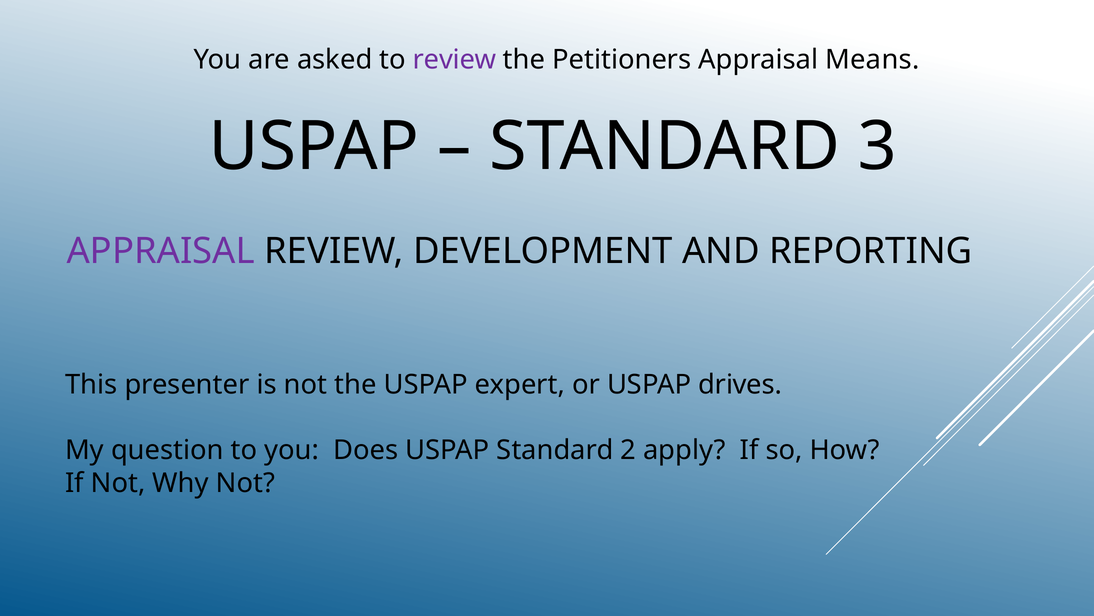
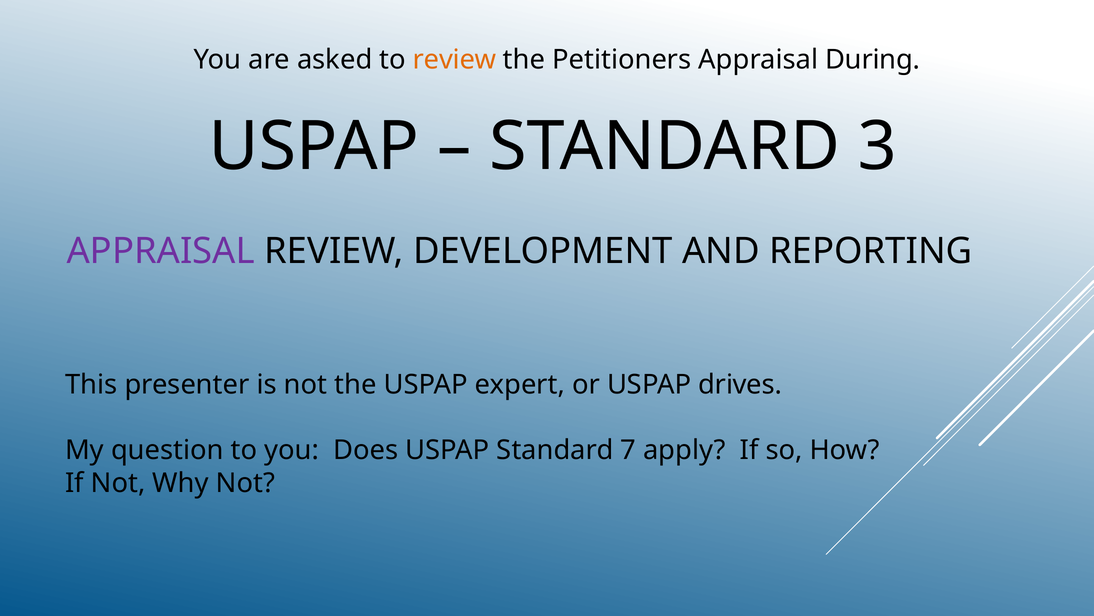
review at (455, 60) colour: purple -> orange
Means: Means -> During
2: 2 -> 7
